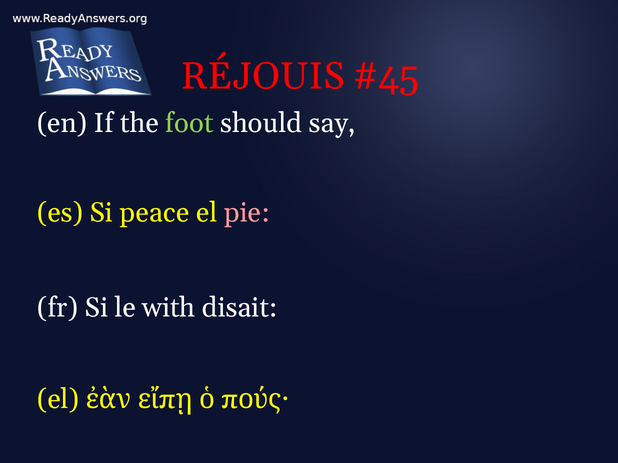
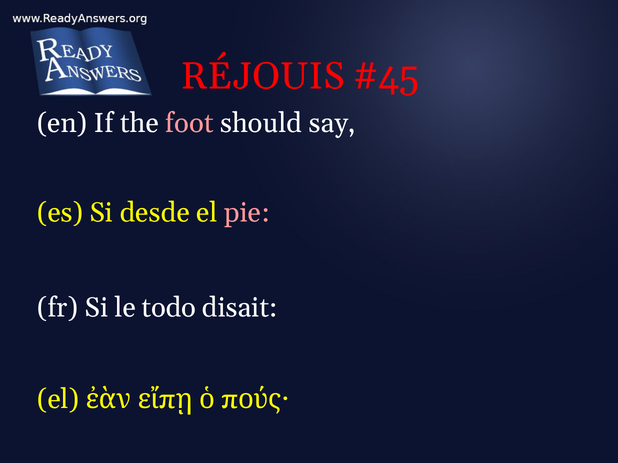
foot colour: light green -> pink
peace: peace -> desde
with: with -> todo
